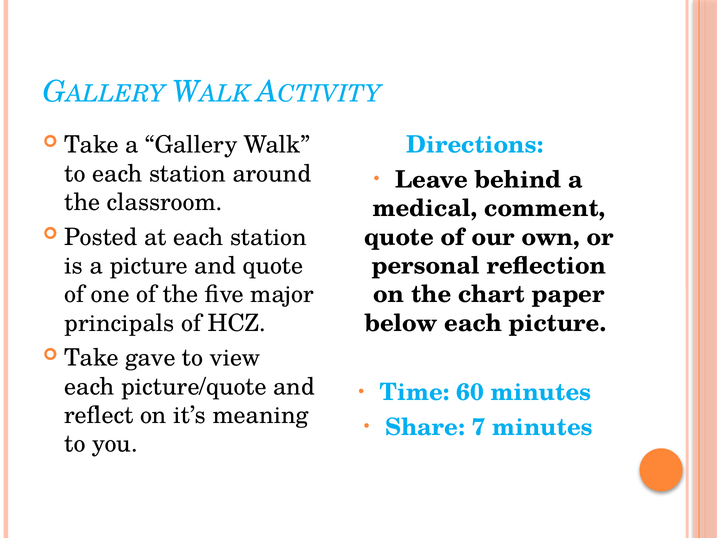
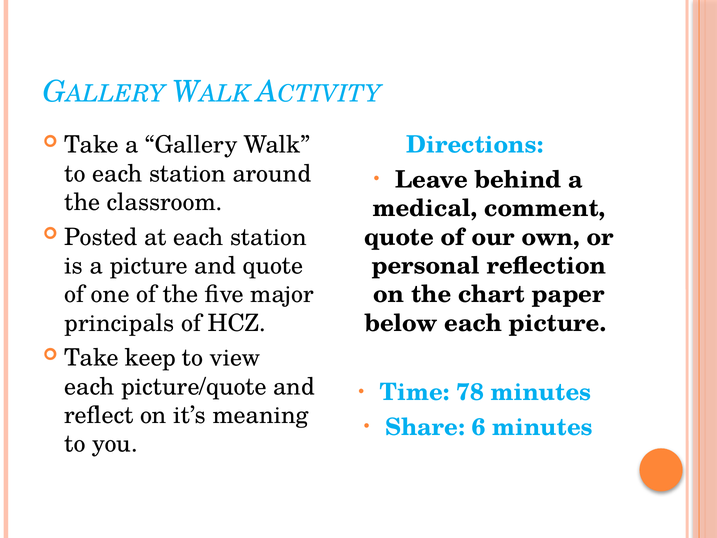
gave: gave -> keep
60: 60 -> 78
7: 7 -> 6
